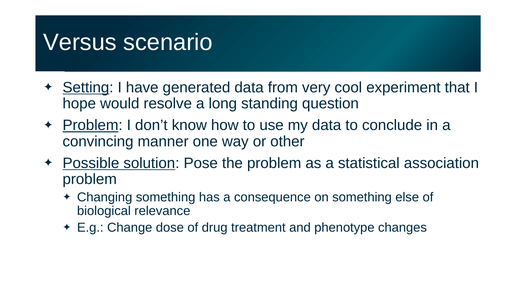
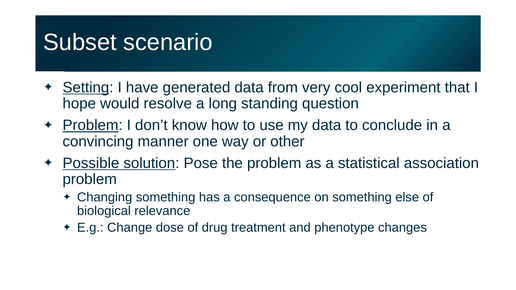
Versus: Versus -> Subset
